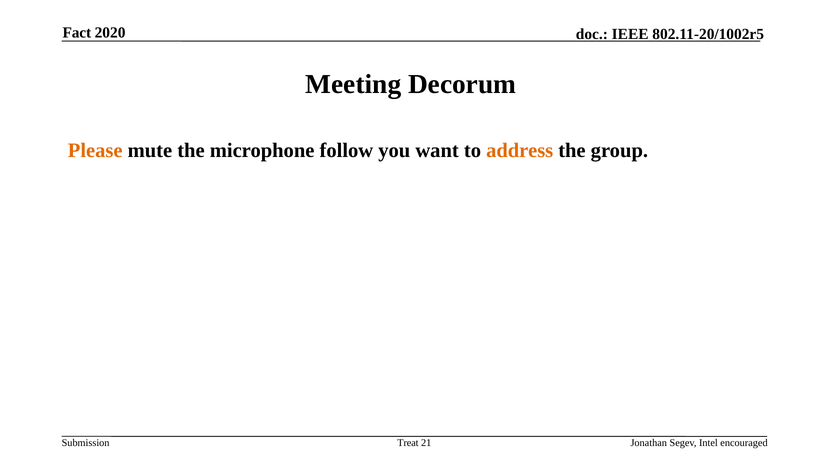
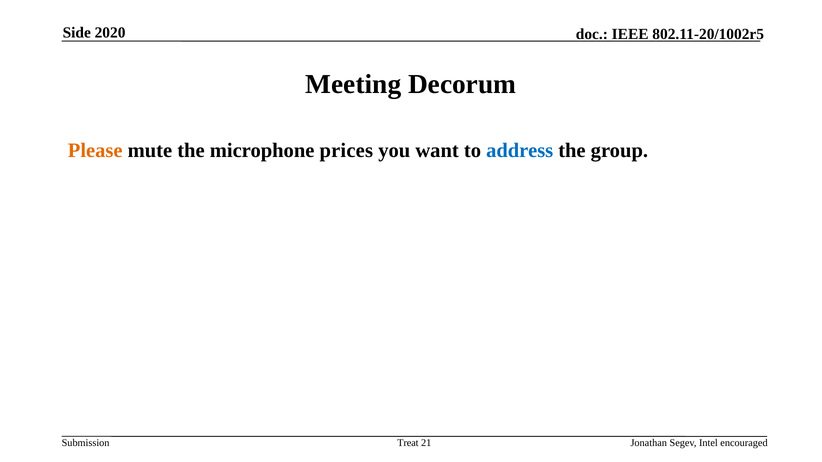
Fact: Fact -> Side
follow: follow -> prices
address colour: orange -> blue
